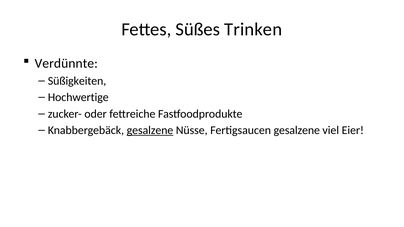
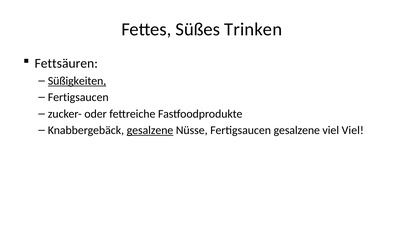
Verdünnte: Verdünnte -> Fettsäuren
Süßigkeiten underline: none -> present
Hochwertige at (78, 97): Hochwertige -> Fertigsaucen
viel Eier: Eier -> Viel
